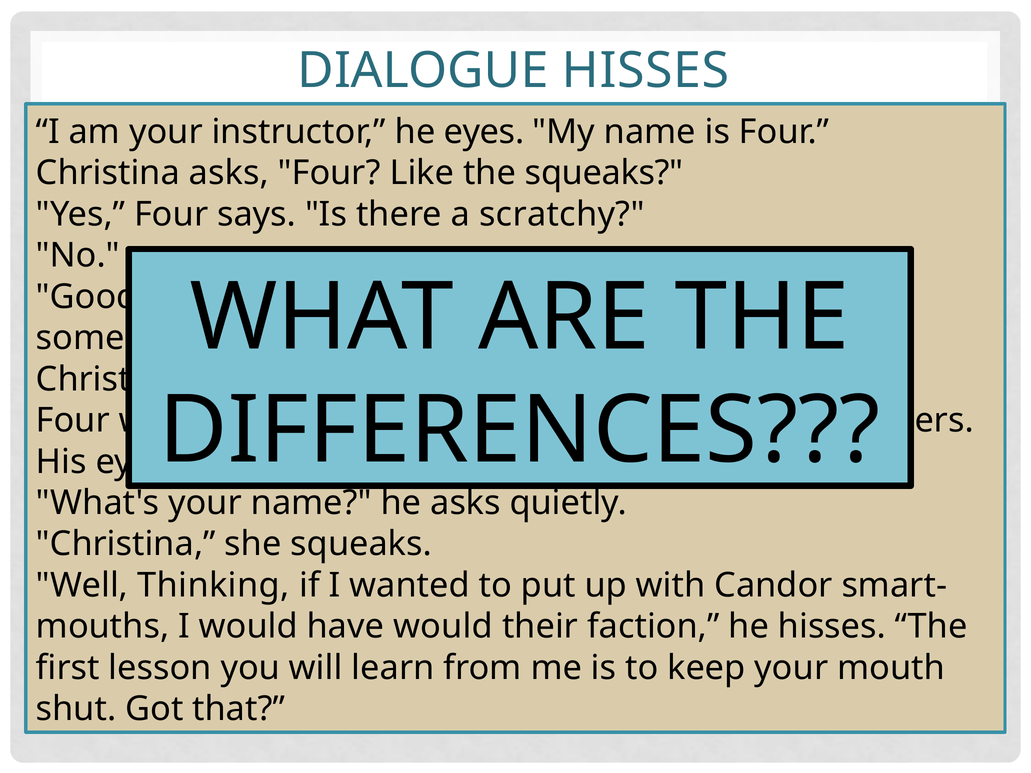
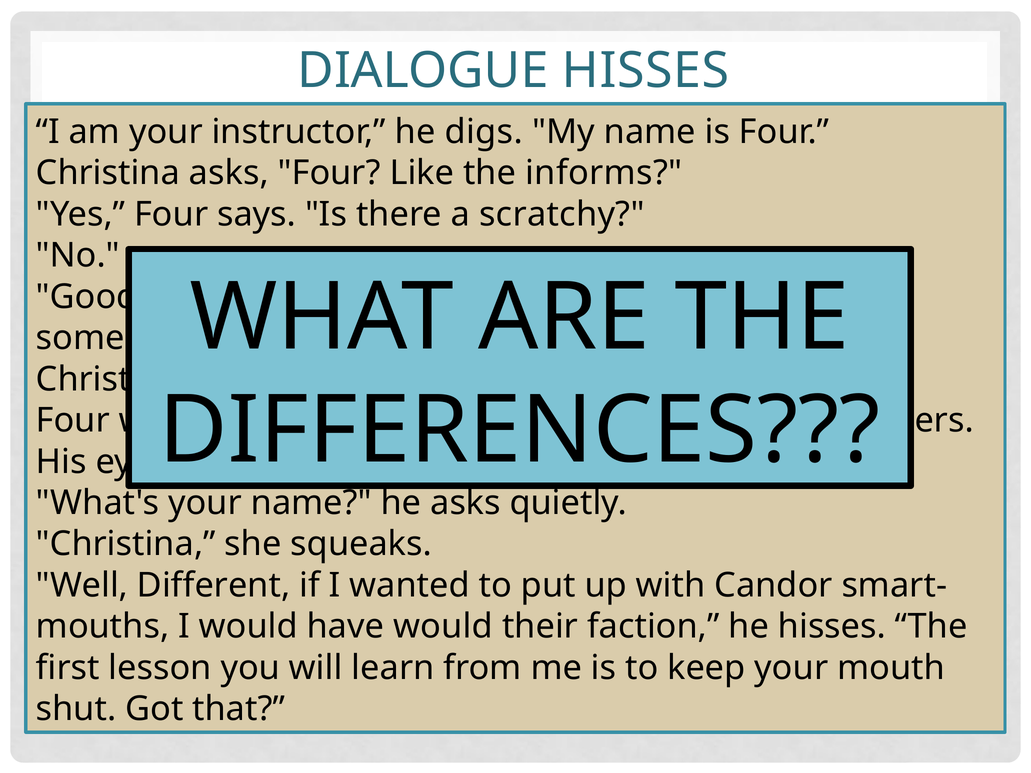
he eyes: eyes -> digs
the squeaks: squeaks -> informs
Thinking: Thinking -> Different
